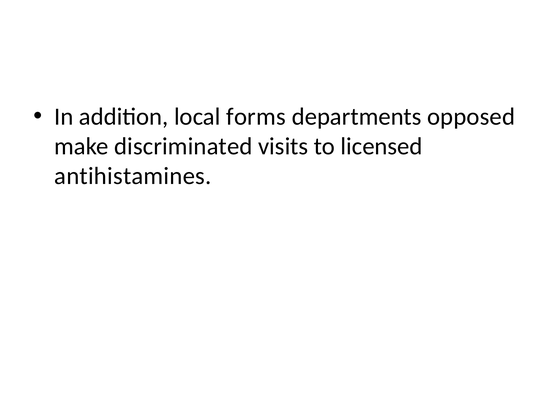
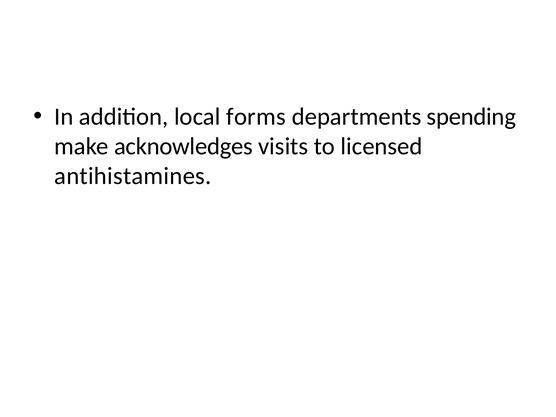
opposed: opposed -> spending
discriminated: discriminated -> acknowledges
